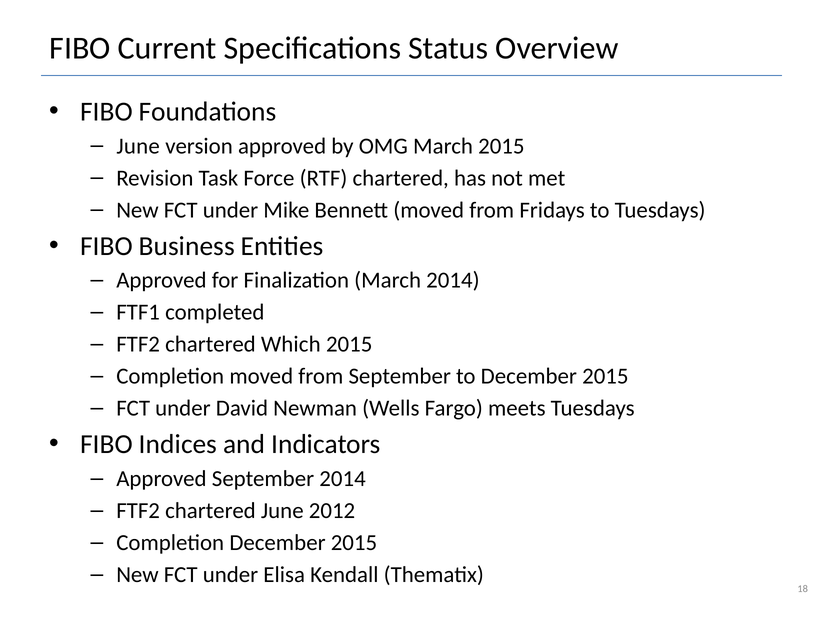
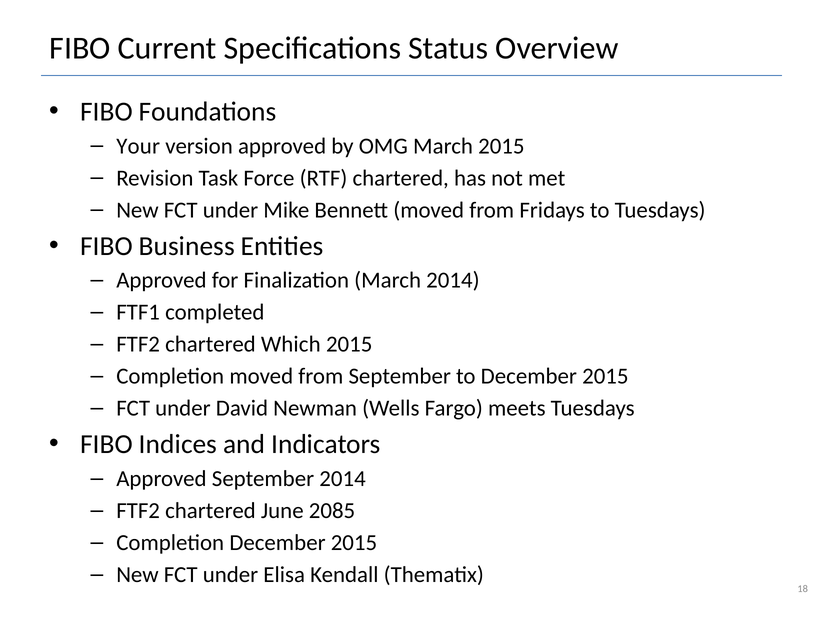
June at (138, 146): June -> Your
2012: 2012 -> 2085
